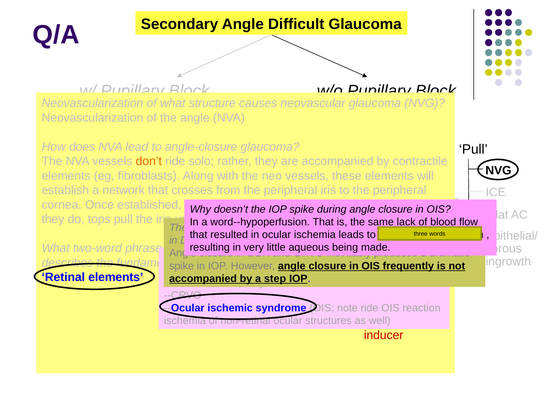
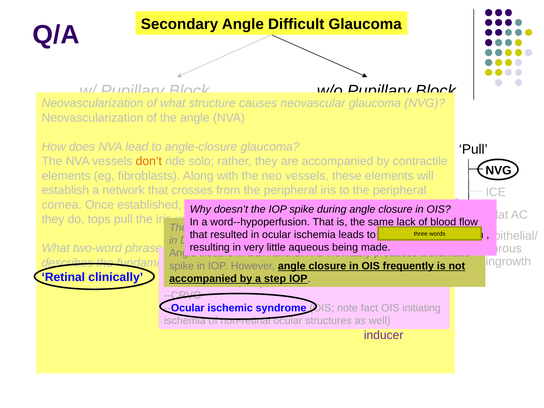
Retinal elements: elements -> clinically
ride at (370, 308): ride -> fact
reaction: reaction -> initiating
inducer colour: red -> purple
